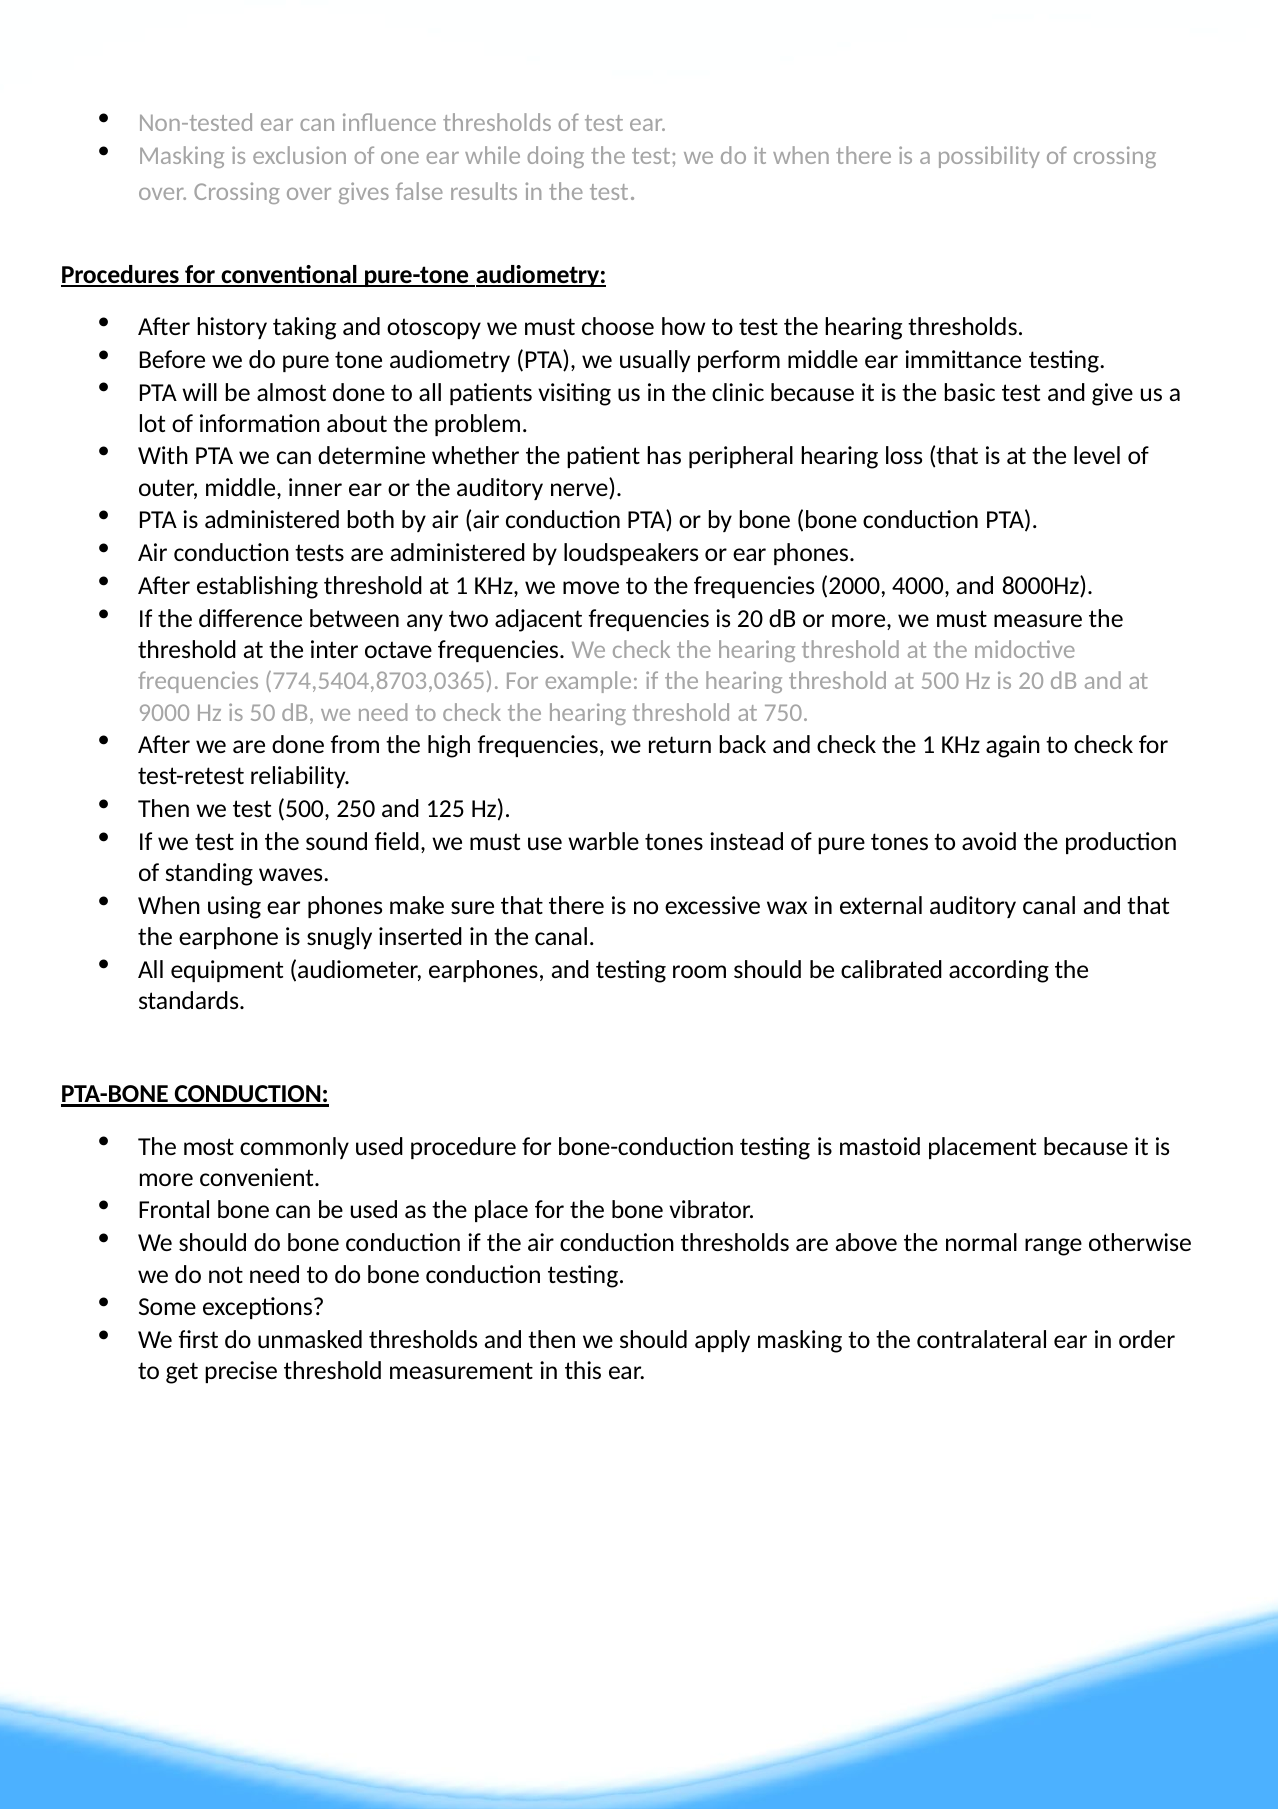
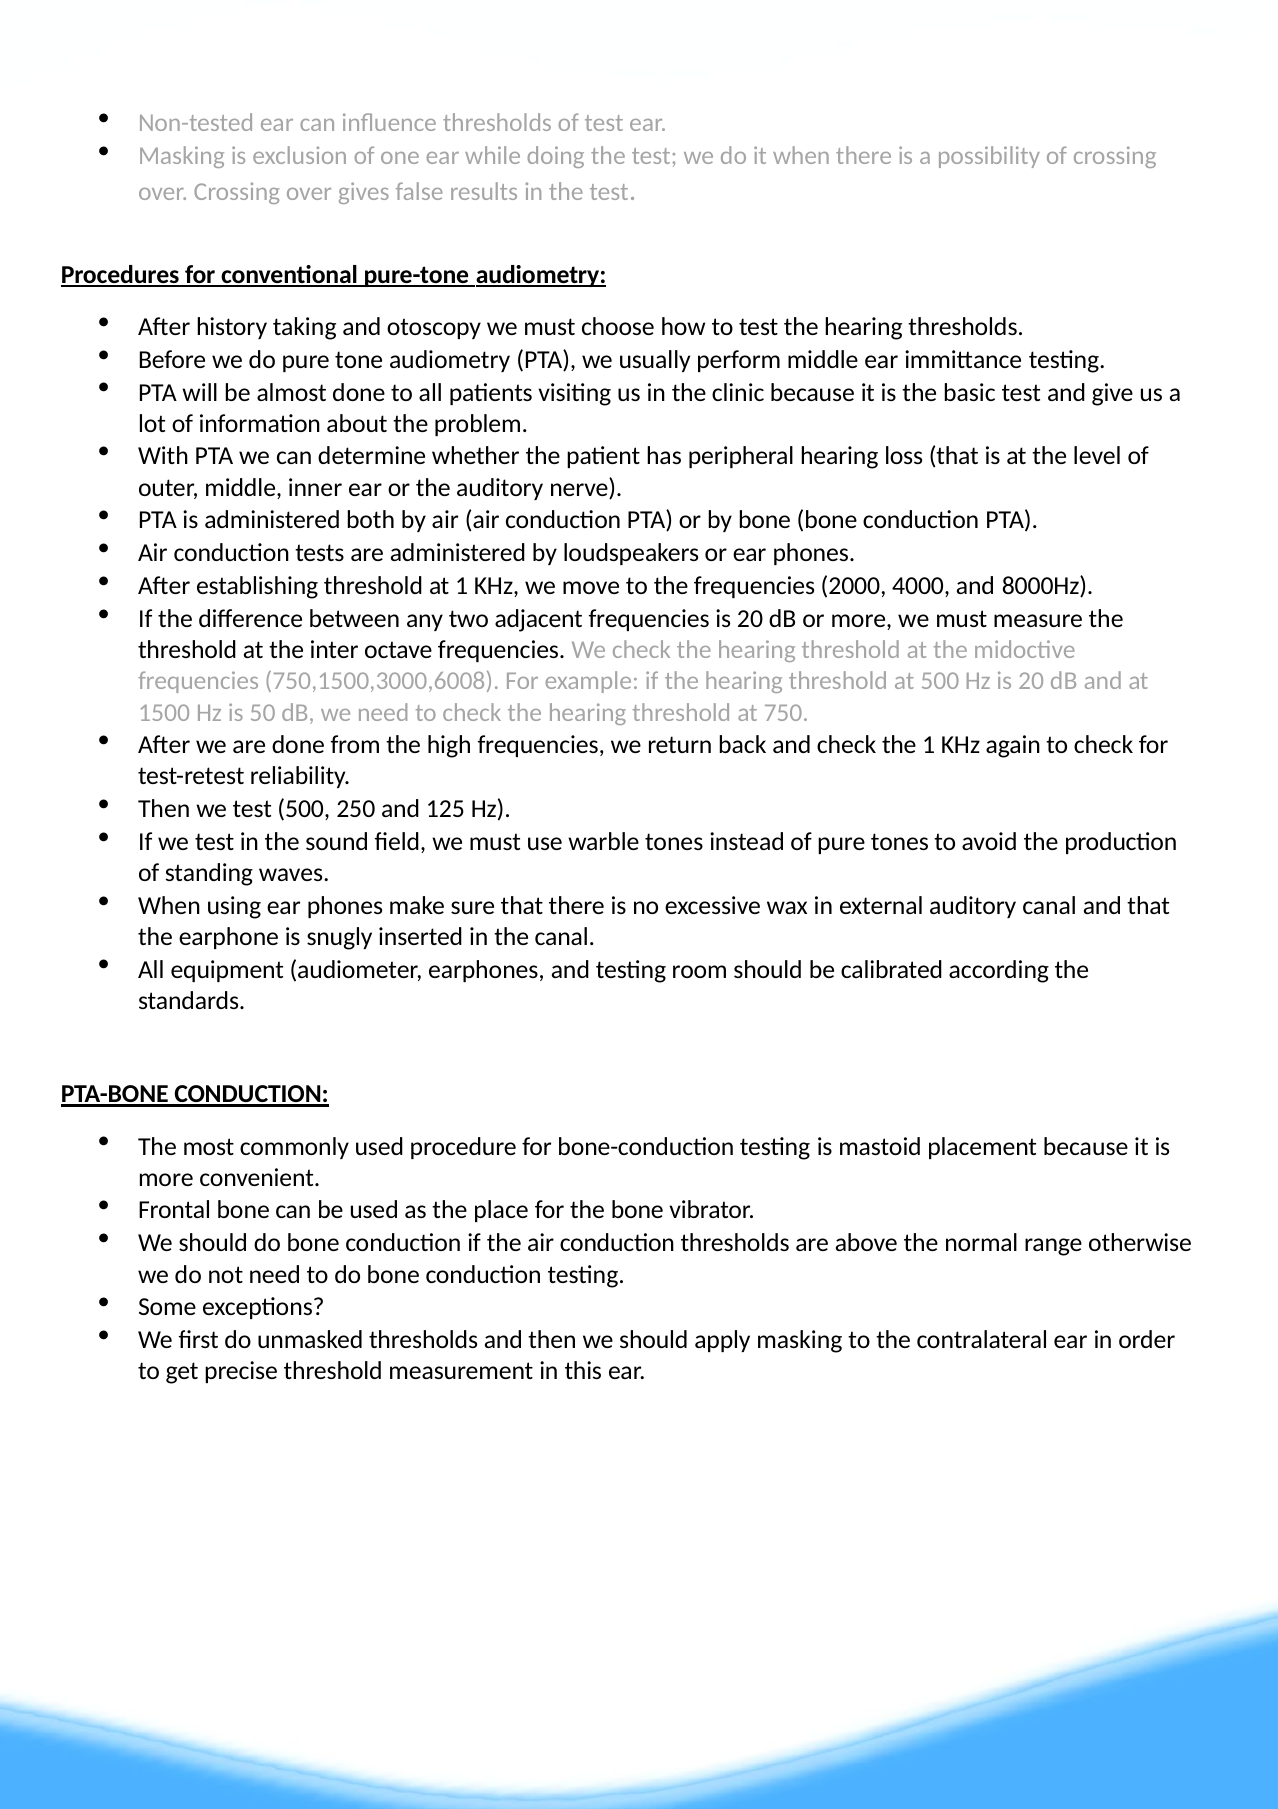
774,5404,8703,0365: 774,5404,8703,0365 -> 750,1500,3000,6008
9000: 9000 -> 1500
